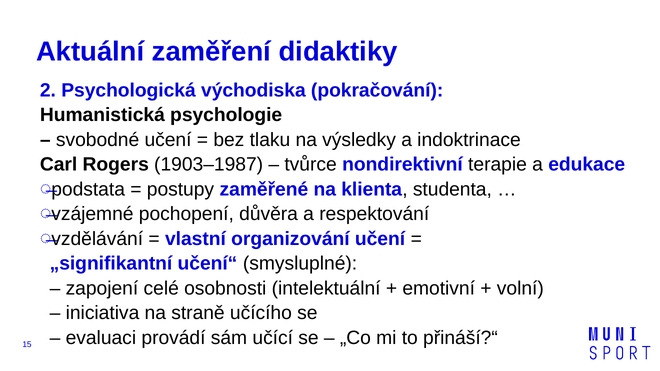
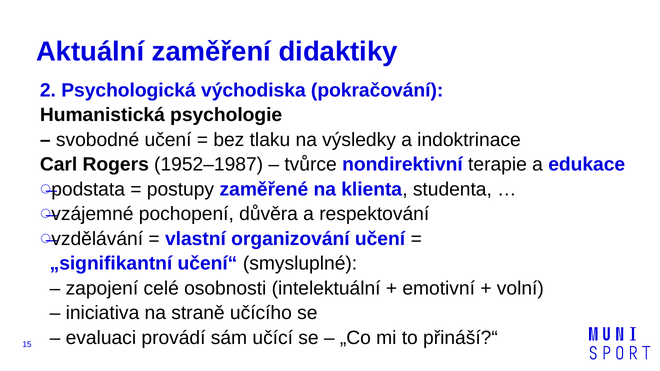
1903–1987: 1903–1987 -> 1952–1987
